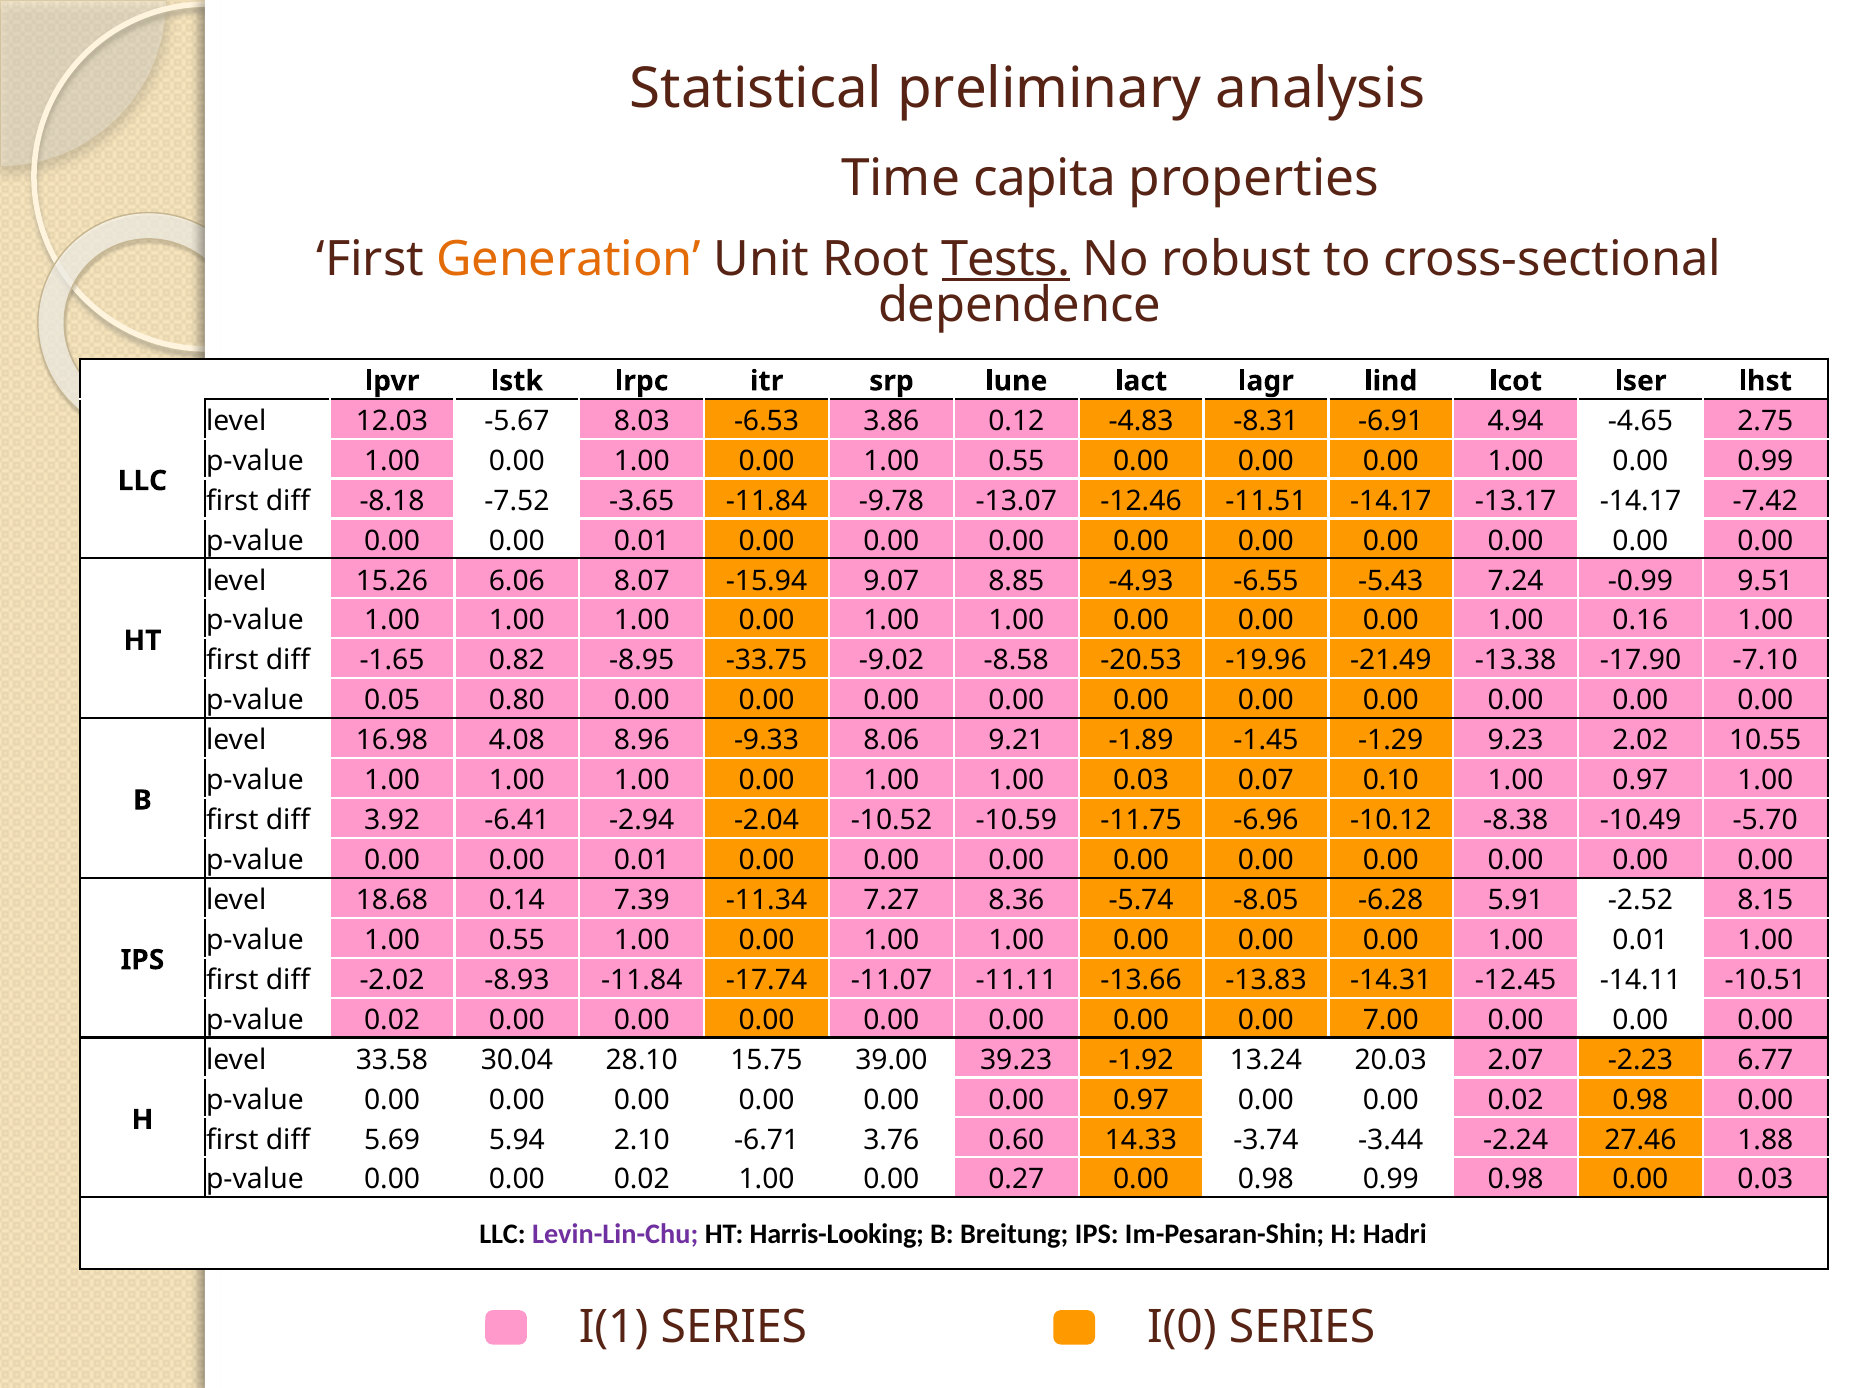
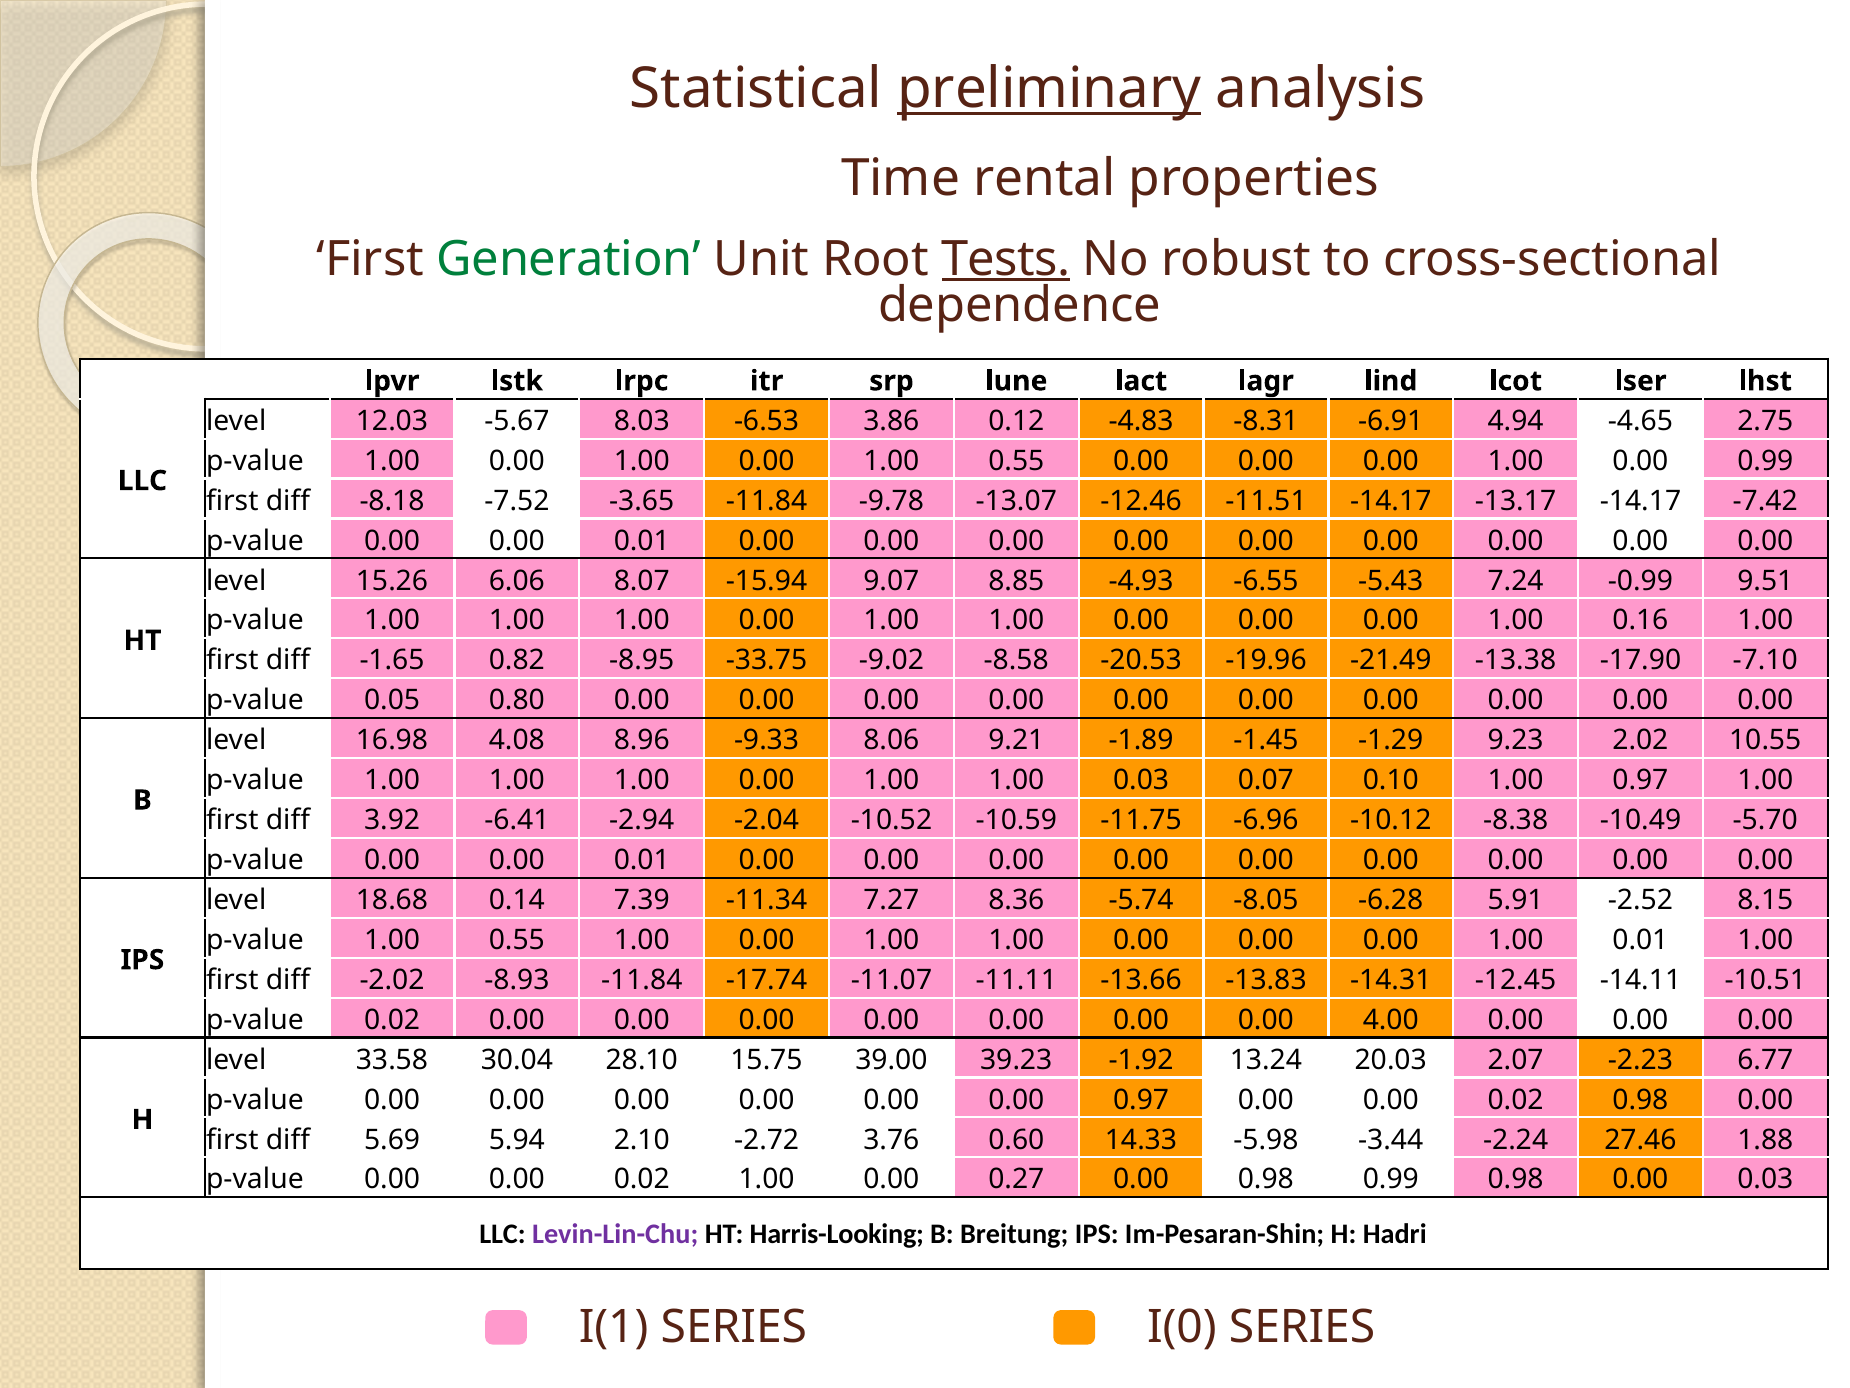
preliminary underline: none -> present
capita: capita -> rental
Generation colour: orange -> green
7.00: 7.00 -> 4.00
-6.71: -6.71 -> -2.72
-3.74: -3.74 -> -5.98
